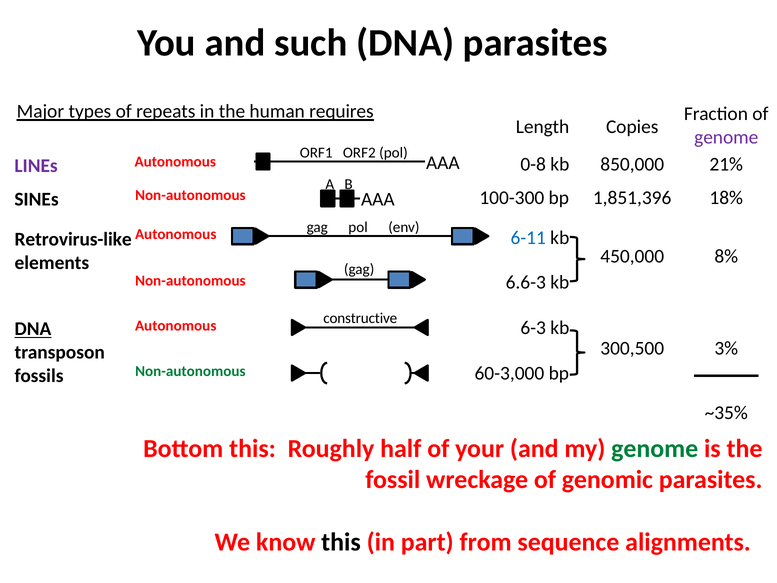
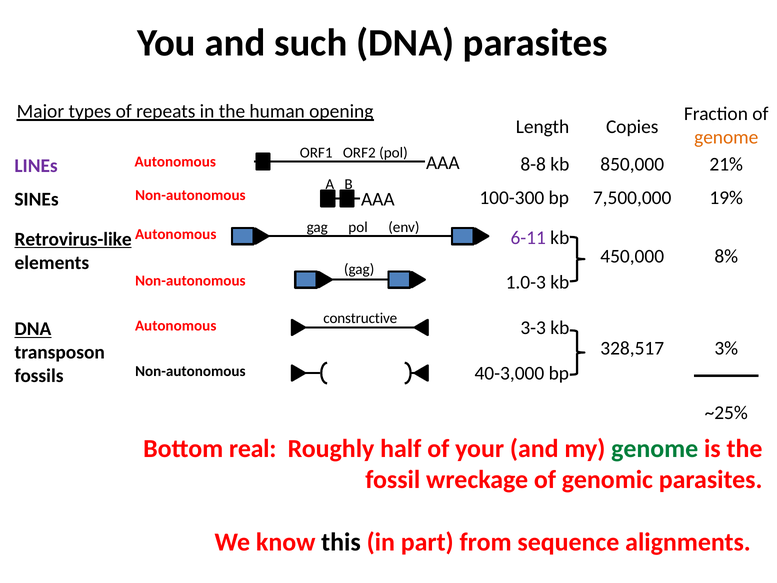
requires: requires -> opening
genome at (726, 137) colour: purple -> orange
0-8: 0-8 -> 8-8
1,851,396: 1,851,396 -> 7,500,000
18%: 18% -> 19%
6-11 colour: blue -> purple
Retrovirus-like underline: none -> present
6.6-3: 6.6-3 -> 1.0-3
6-3: 6-3 -> 3-3
300,500: 300,500 -> 328,517
Non-autonomous at (190, 371) colour: green -> black
60-3,000: 60-3,000 -> 40-3,000
~35%: ~35% -> ~25%
Bottom this: this -> real
